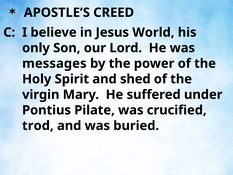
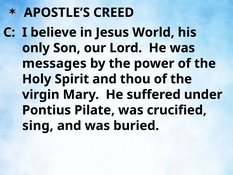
shed: shed -> thou
trod: trod -> sing
